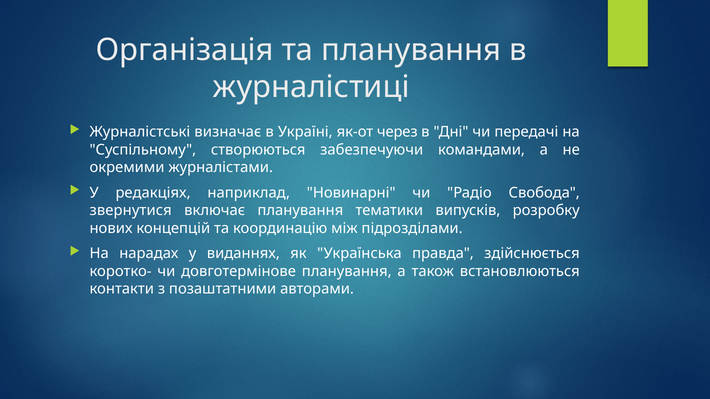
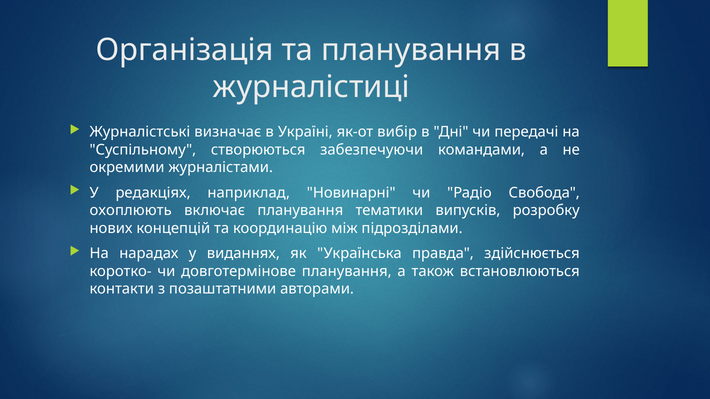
через: через -> вибір
звернутися: звернутися -> охоплюють
